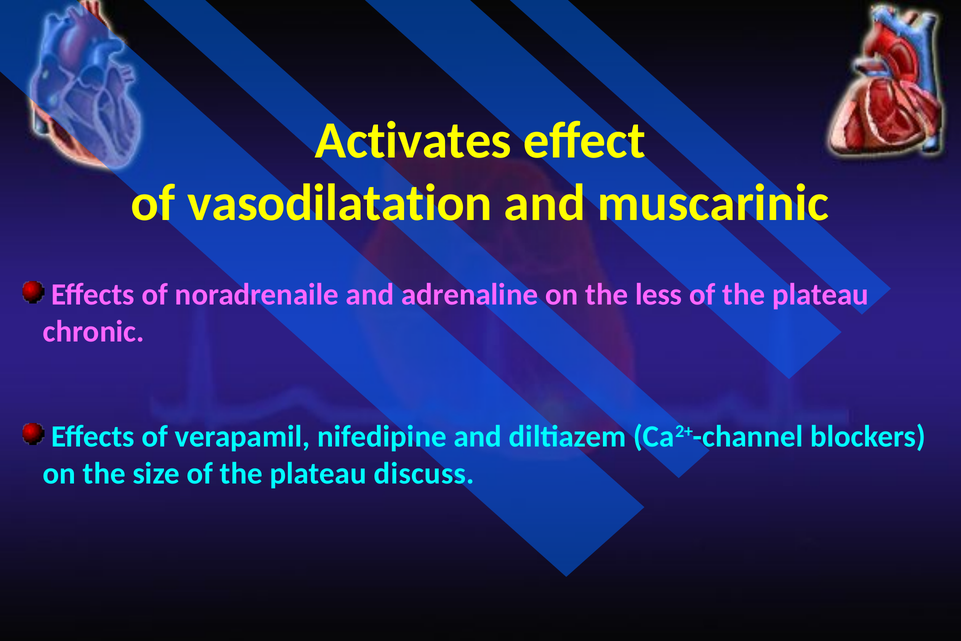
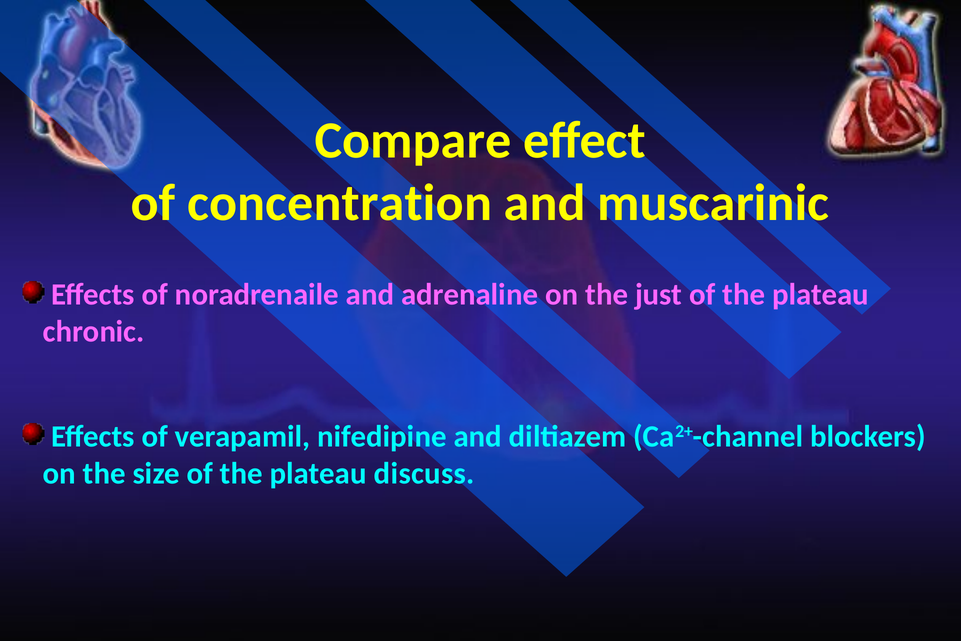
Activates: Activates -> Compare
vasodilatation: vasodilatation -> concentration
less: less -> just
